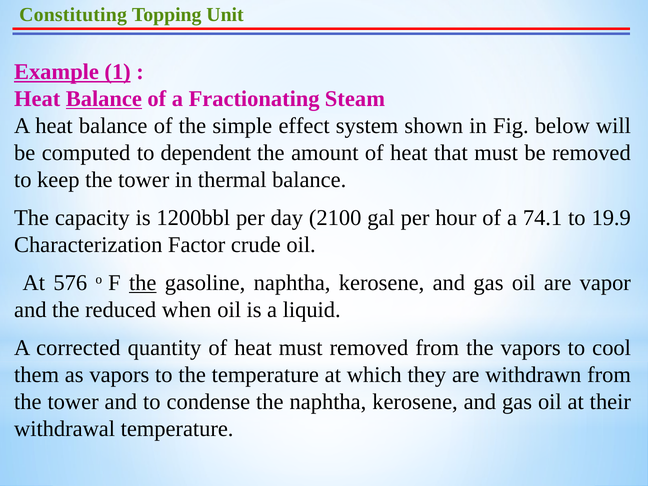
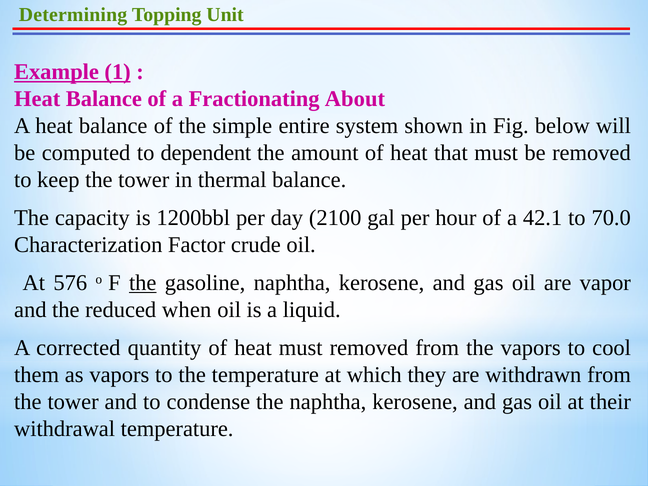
Constituting: Constituting -> Determining
Balance at (104, 99) underline: present -> none
Steam: Steam -> About
effect: effect -> entire
74.1: 74.1 -> 42.1
19.9: 19.9 -> 70.0
